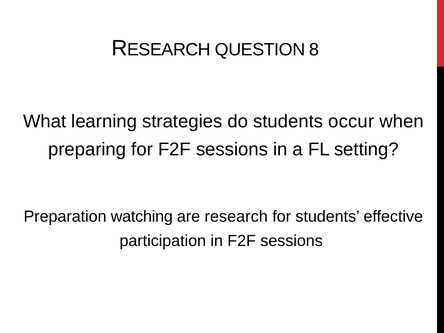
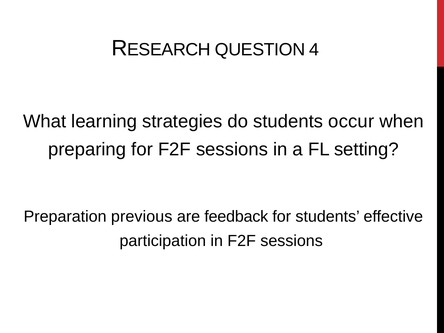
8: 8 -> 4
watching: watching -> previous
research: research -> feedback
